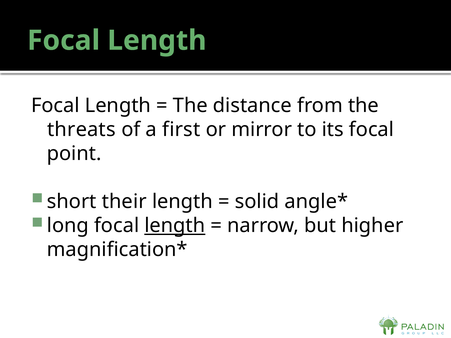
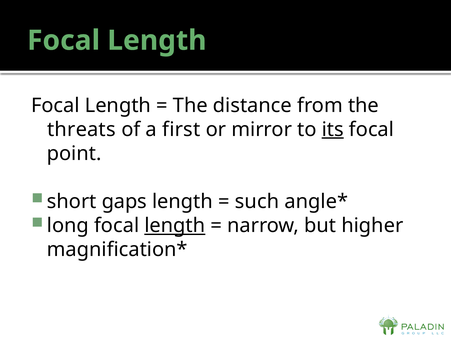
its underline: none -> present
their: their -> gaps
solid: solid -> such
